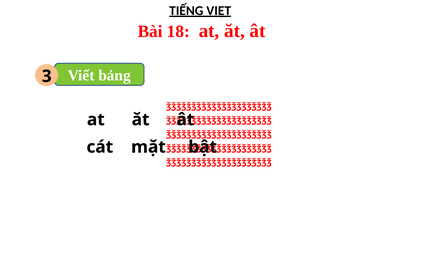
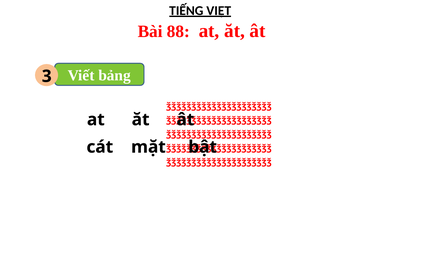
18: 18 -> 88
